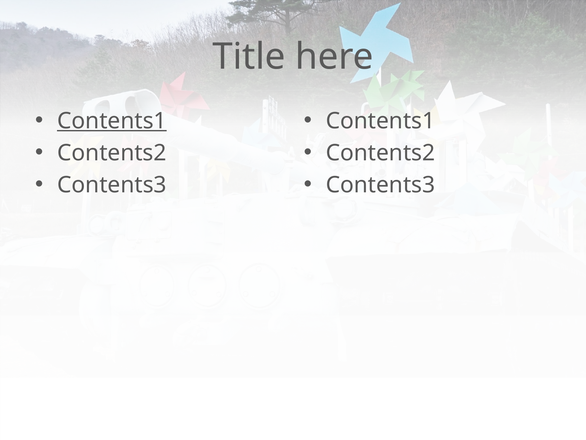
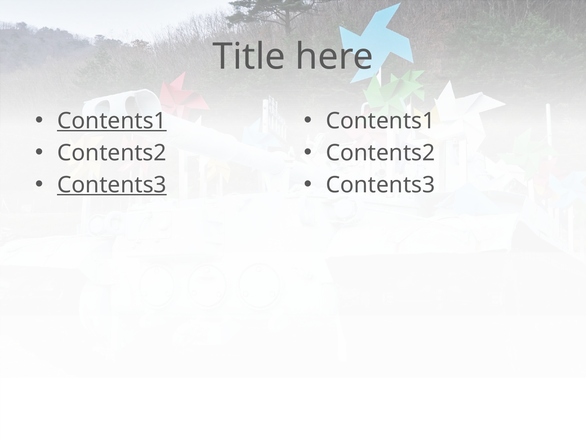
Contents3 at (112, 185) underline: none -> present
